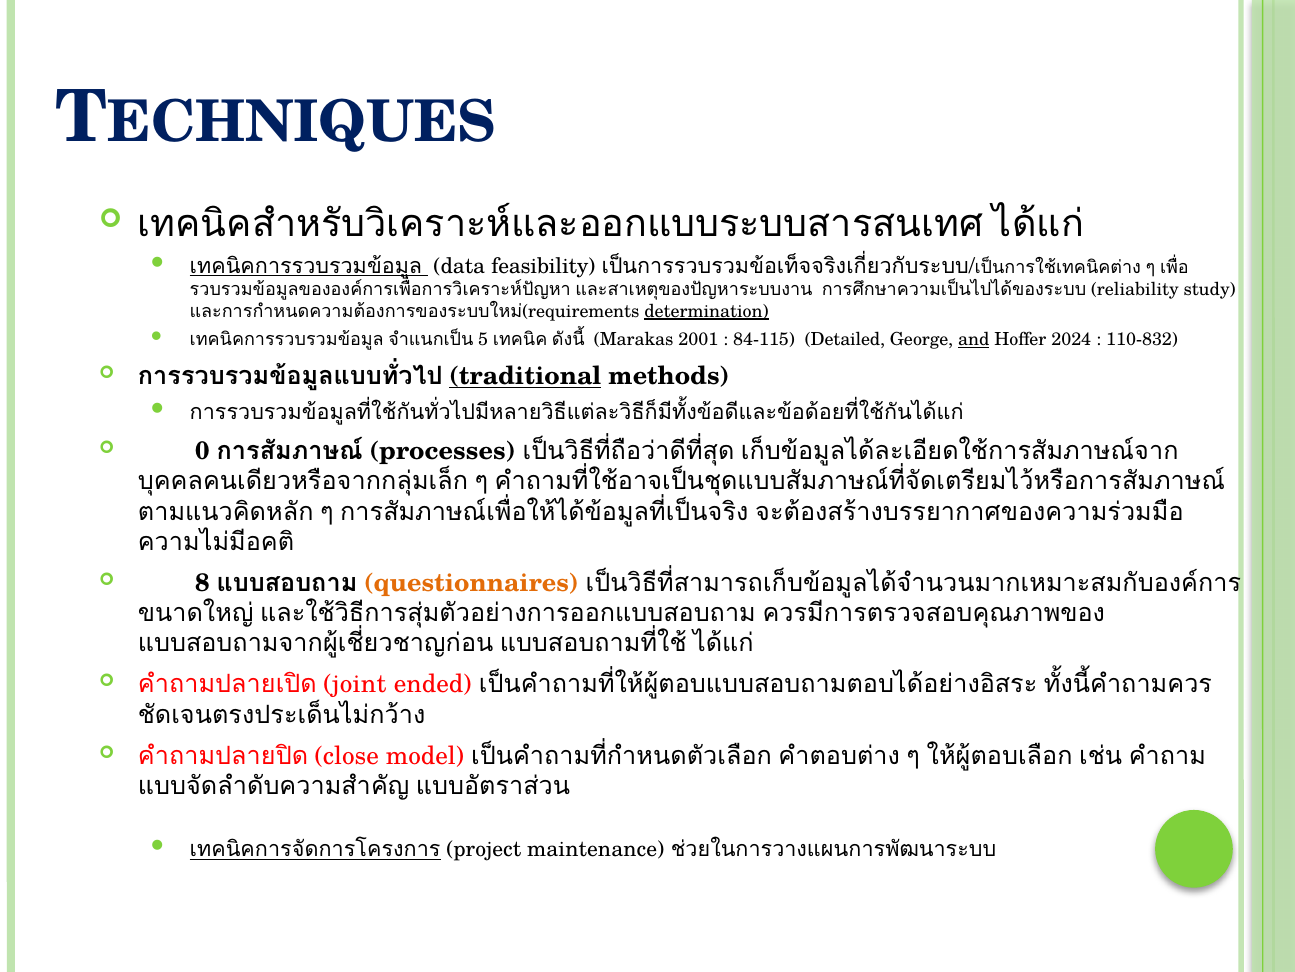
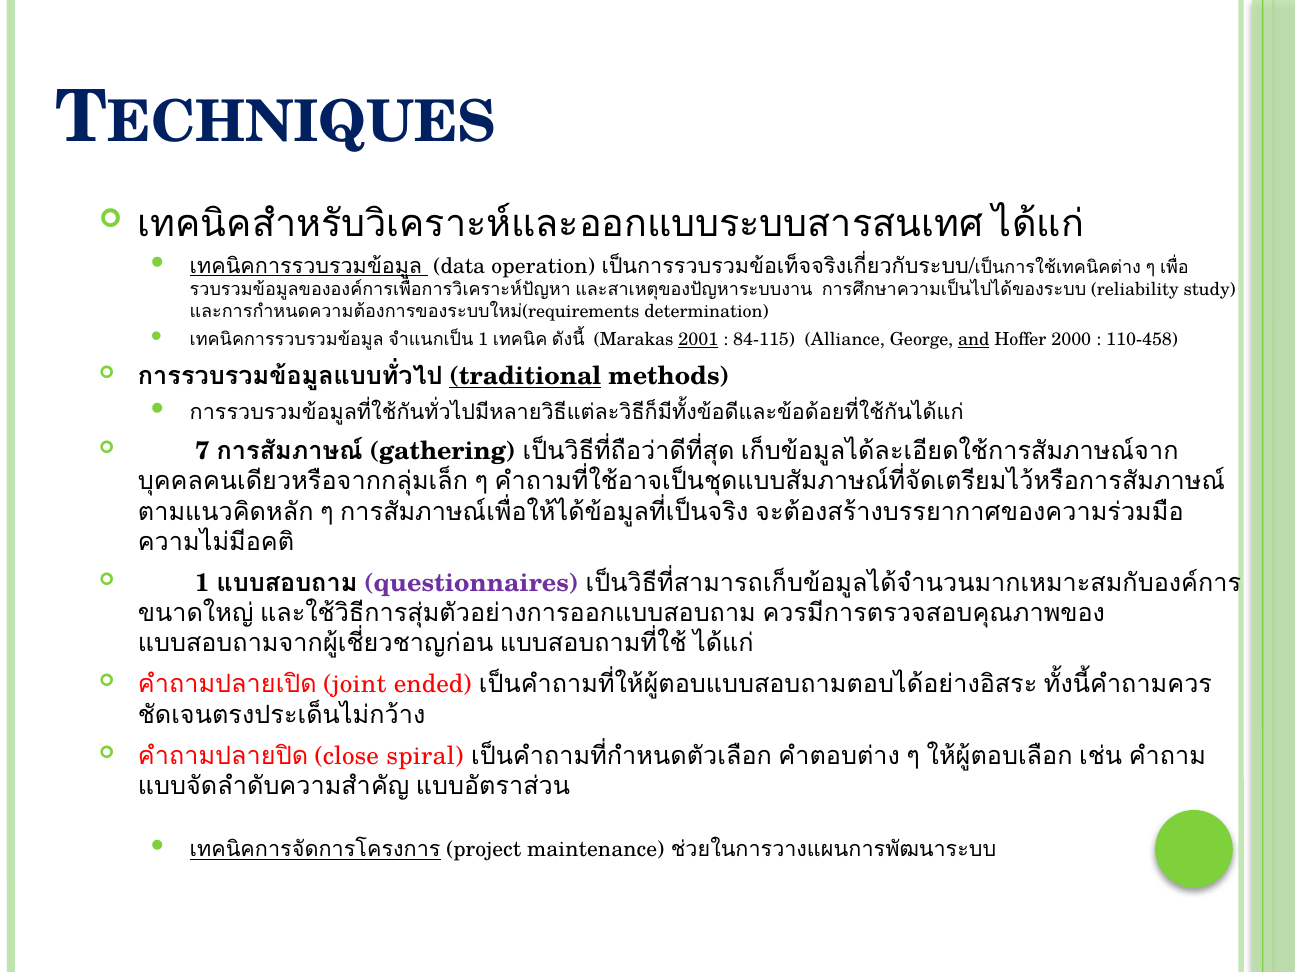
feasibility: feasibility -> operation
determination underline: present -> none
5 at (483, 339): 5 -> 1
2001 underline: none -> present
Detailed: Detailed -> Alliance
2024: 2024 -> 2000
110-832: 110-832 -> 110-458
0: 0 -> 7
processes: processes -> gathering
8 at (202, 583): 8 -> 1
questionnaires colour: orange -> purple
model: model -> spiral
